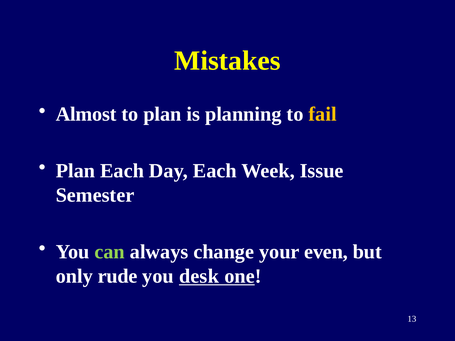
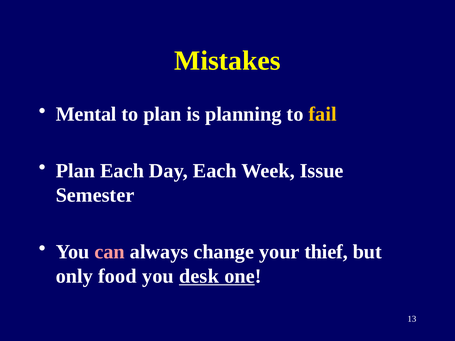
Almost: Almost -> Mental
can colour: light green -> pink
even: even -> thief
rude: rude -> food
